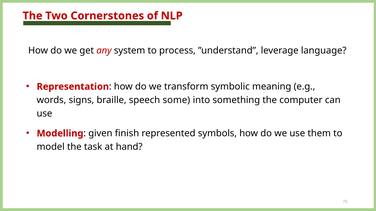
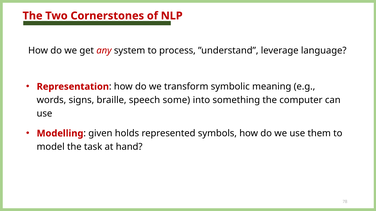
finish: finish -> holds
